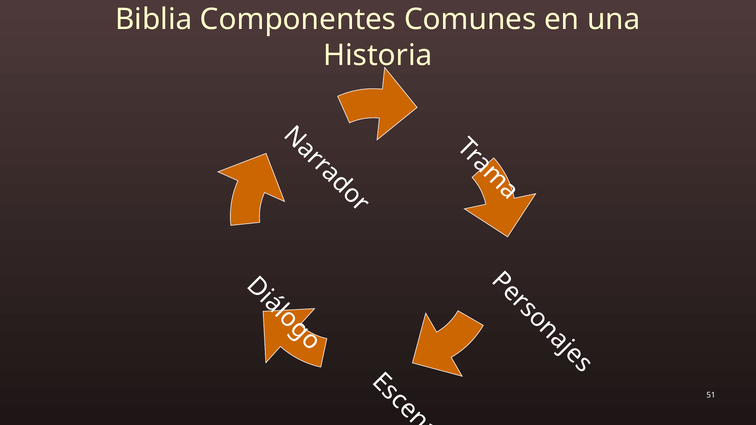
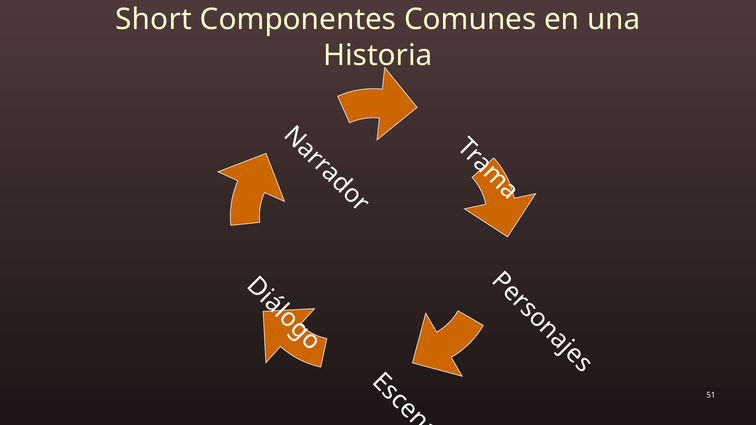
Biblia: Biblia -> Short
